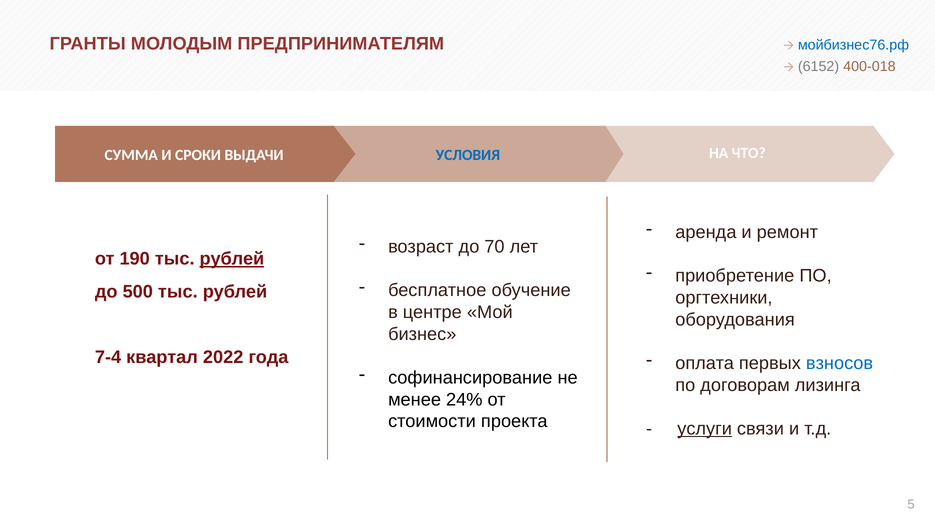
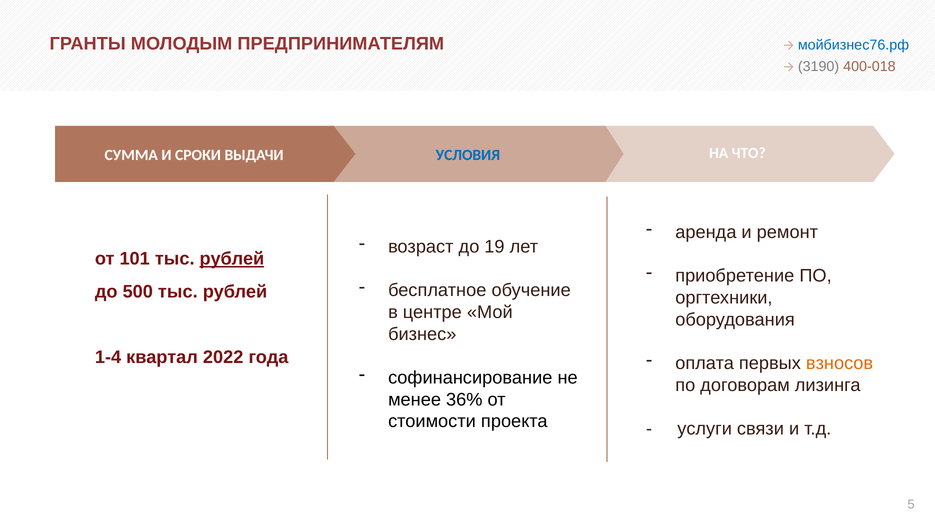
6152: 6152 -> 3190
70: 70 -> 19
190: 190 -> 101
7-4: 7-4 -> 1-4
взносов colour: blue -> orange
24%: 24% -> 36%
услуги underline: present -> none
